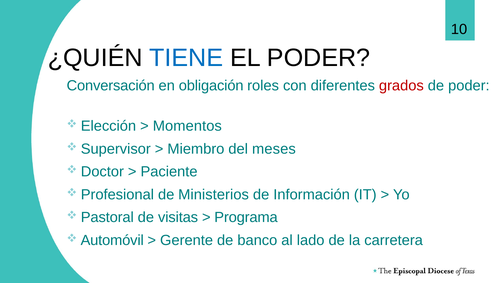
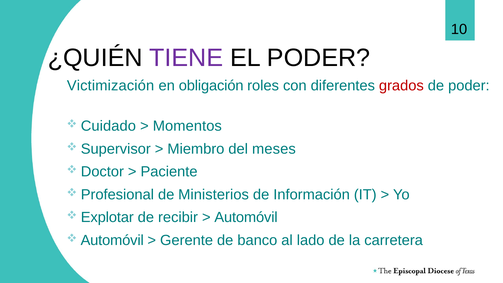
TIENE colour: blue -> purple
Conversación: Conversación -> Victimización
Elección: Elección -> Cuidado
Pastoral: Pastoral -> Explotar
visitas: visitas -> recibir
Programa at (246, 217): Programa -> Automóvil
